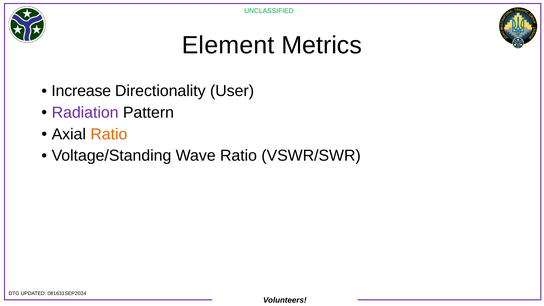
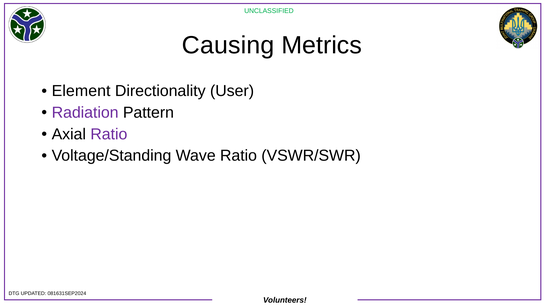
Element: Element -> Causing
Increase: Increase -> Element
Ratio at (109, 134) colour: orange -> purple
